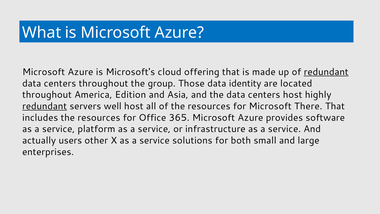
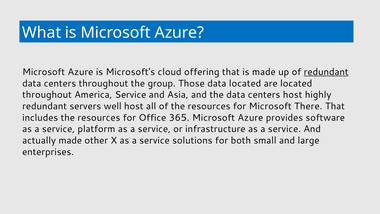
data identity: identity -> located
America Edition: Edition -> Service
redundant at (45, 106) underline: present -> none
actually users: users -> made
